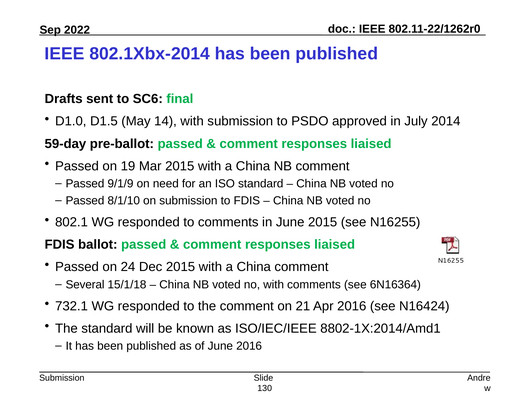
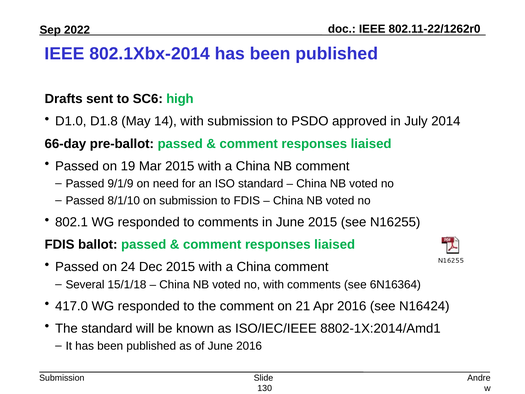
final: final -> high
D1.5: D1.5 -> D1.8
59-day: 59-day -> 66-day
732.1: 732.1 -> 417.0
